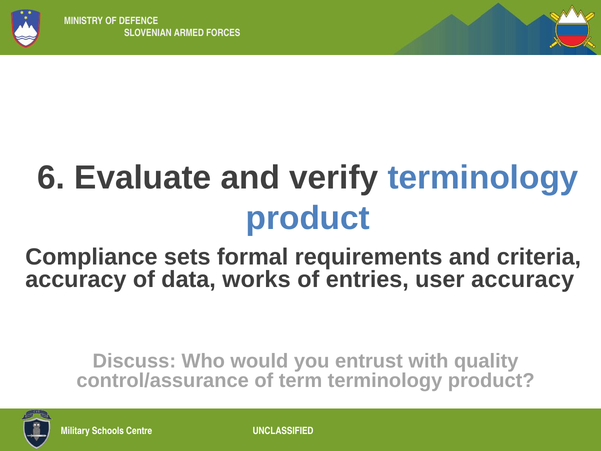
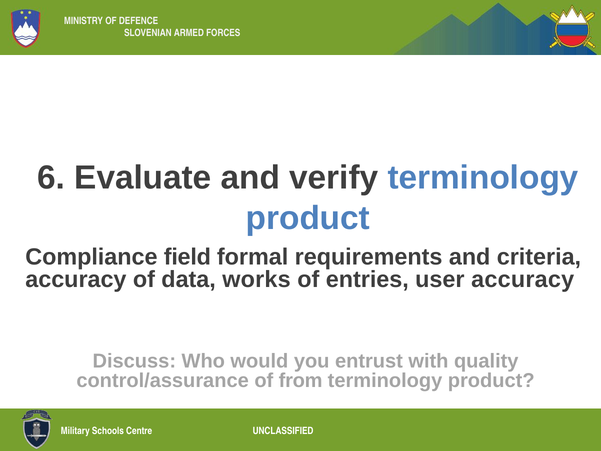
sets: sets -> field
term: term -> from
